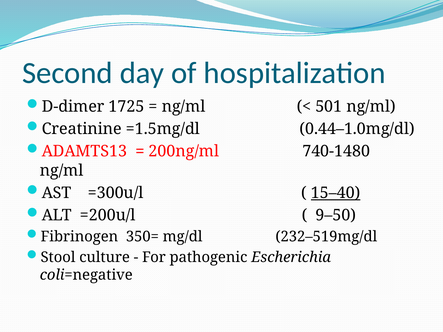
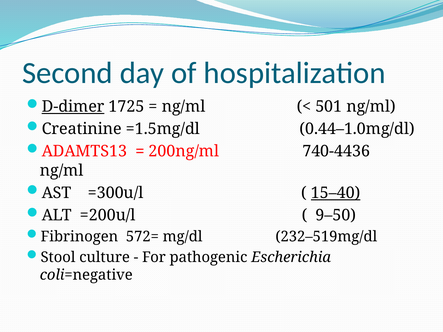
D-dimer underline: none -> present
740-1480: 740-1480 -> 740-4436
350=: 350= -> 572=
